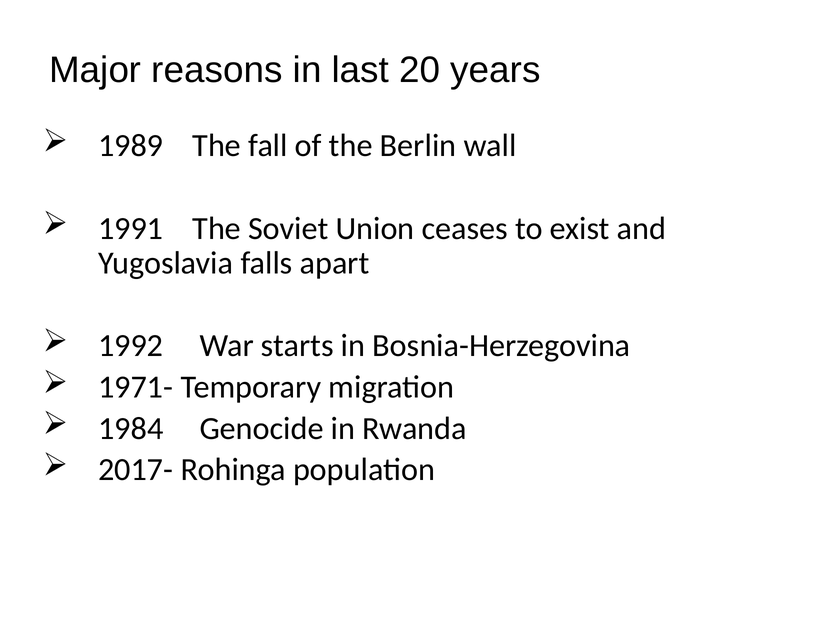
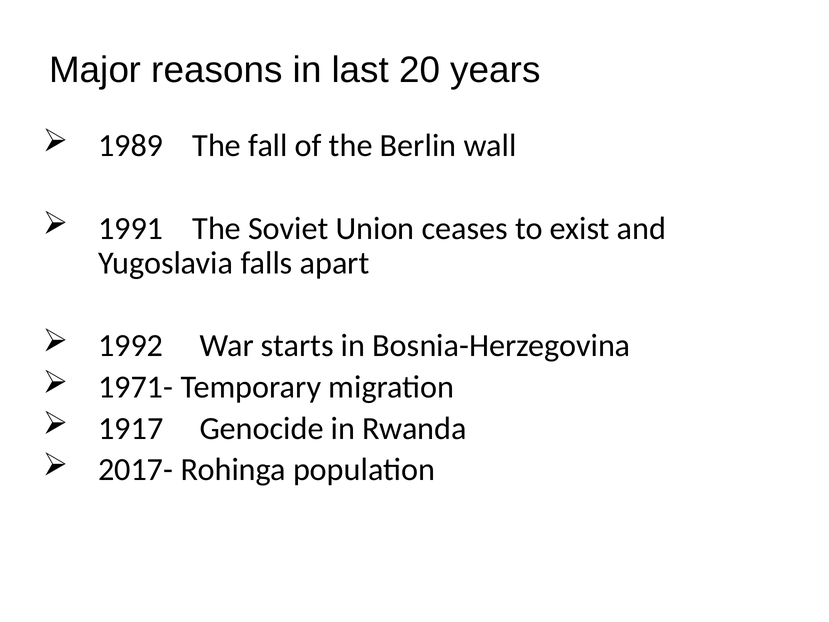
1984: 1984 -> 1917
